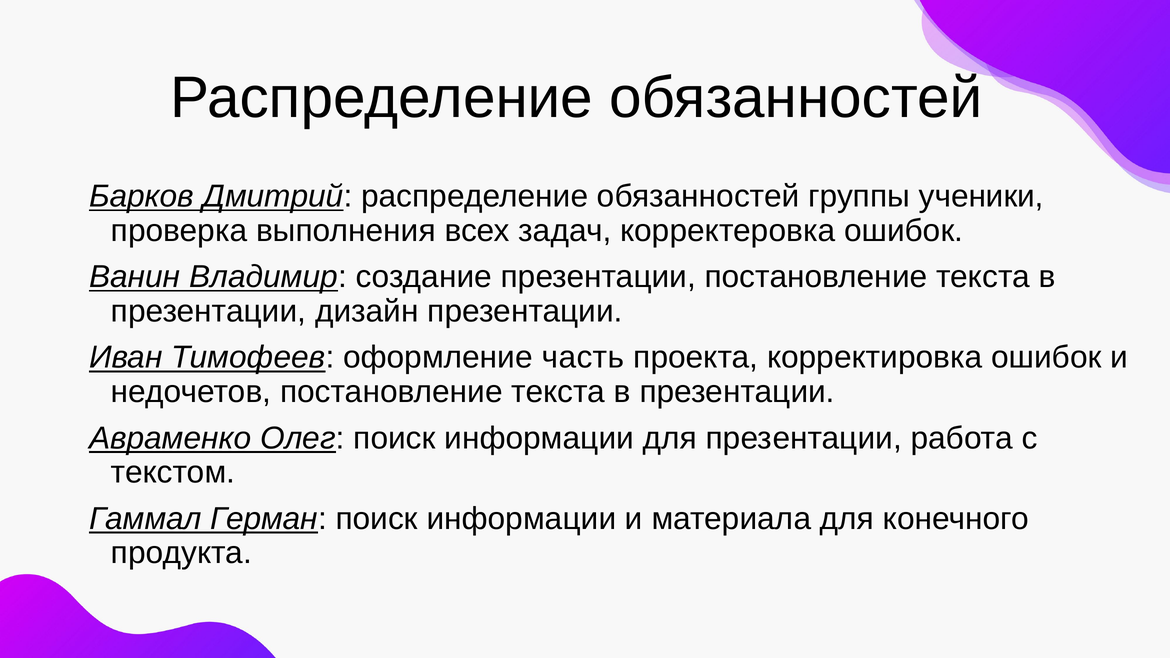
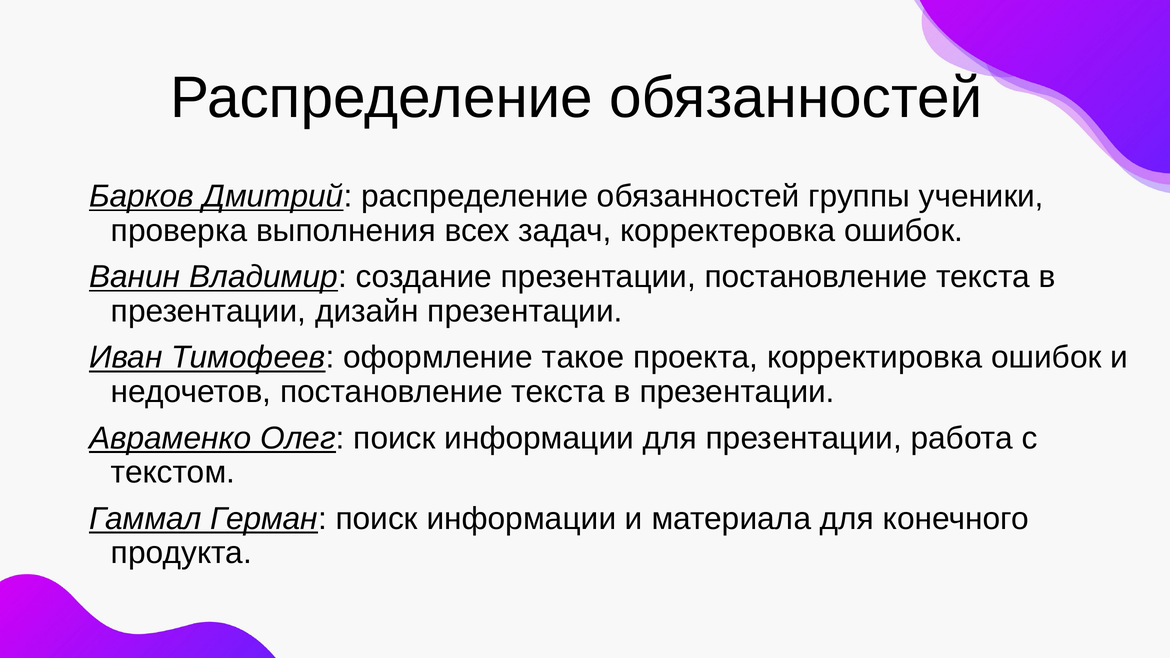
часть: часть -> такое
